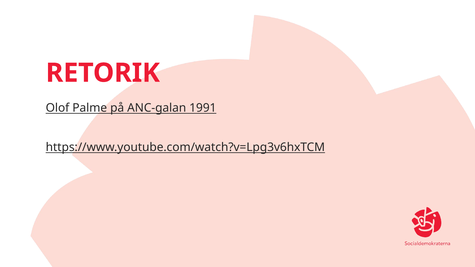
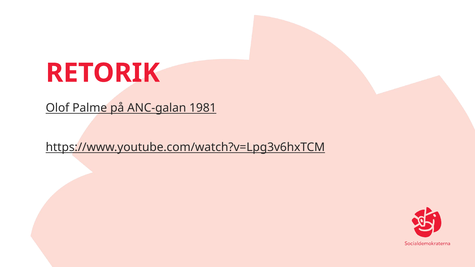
1991: 1991 -> 1981
